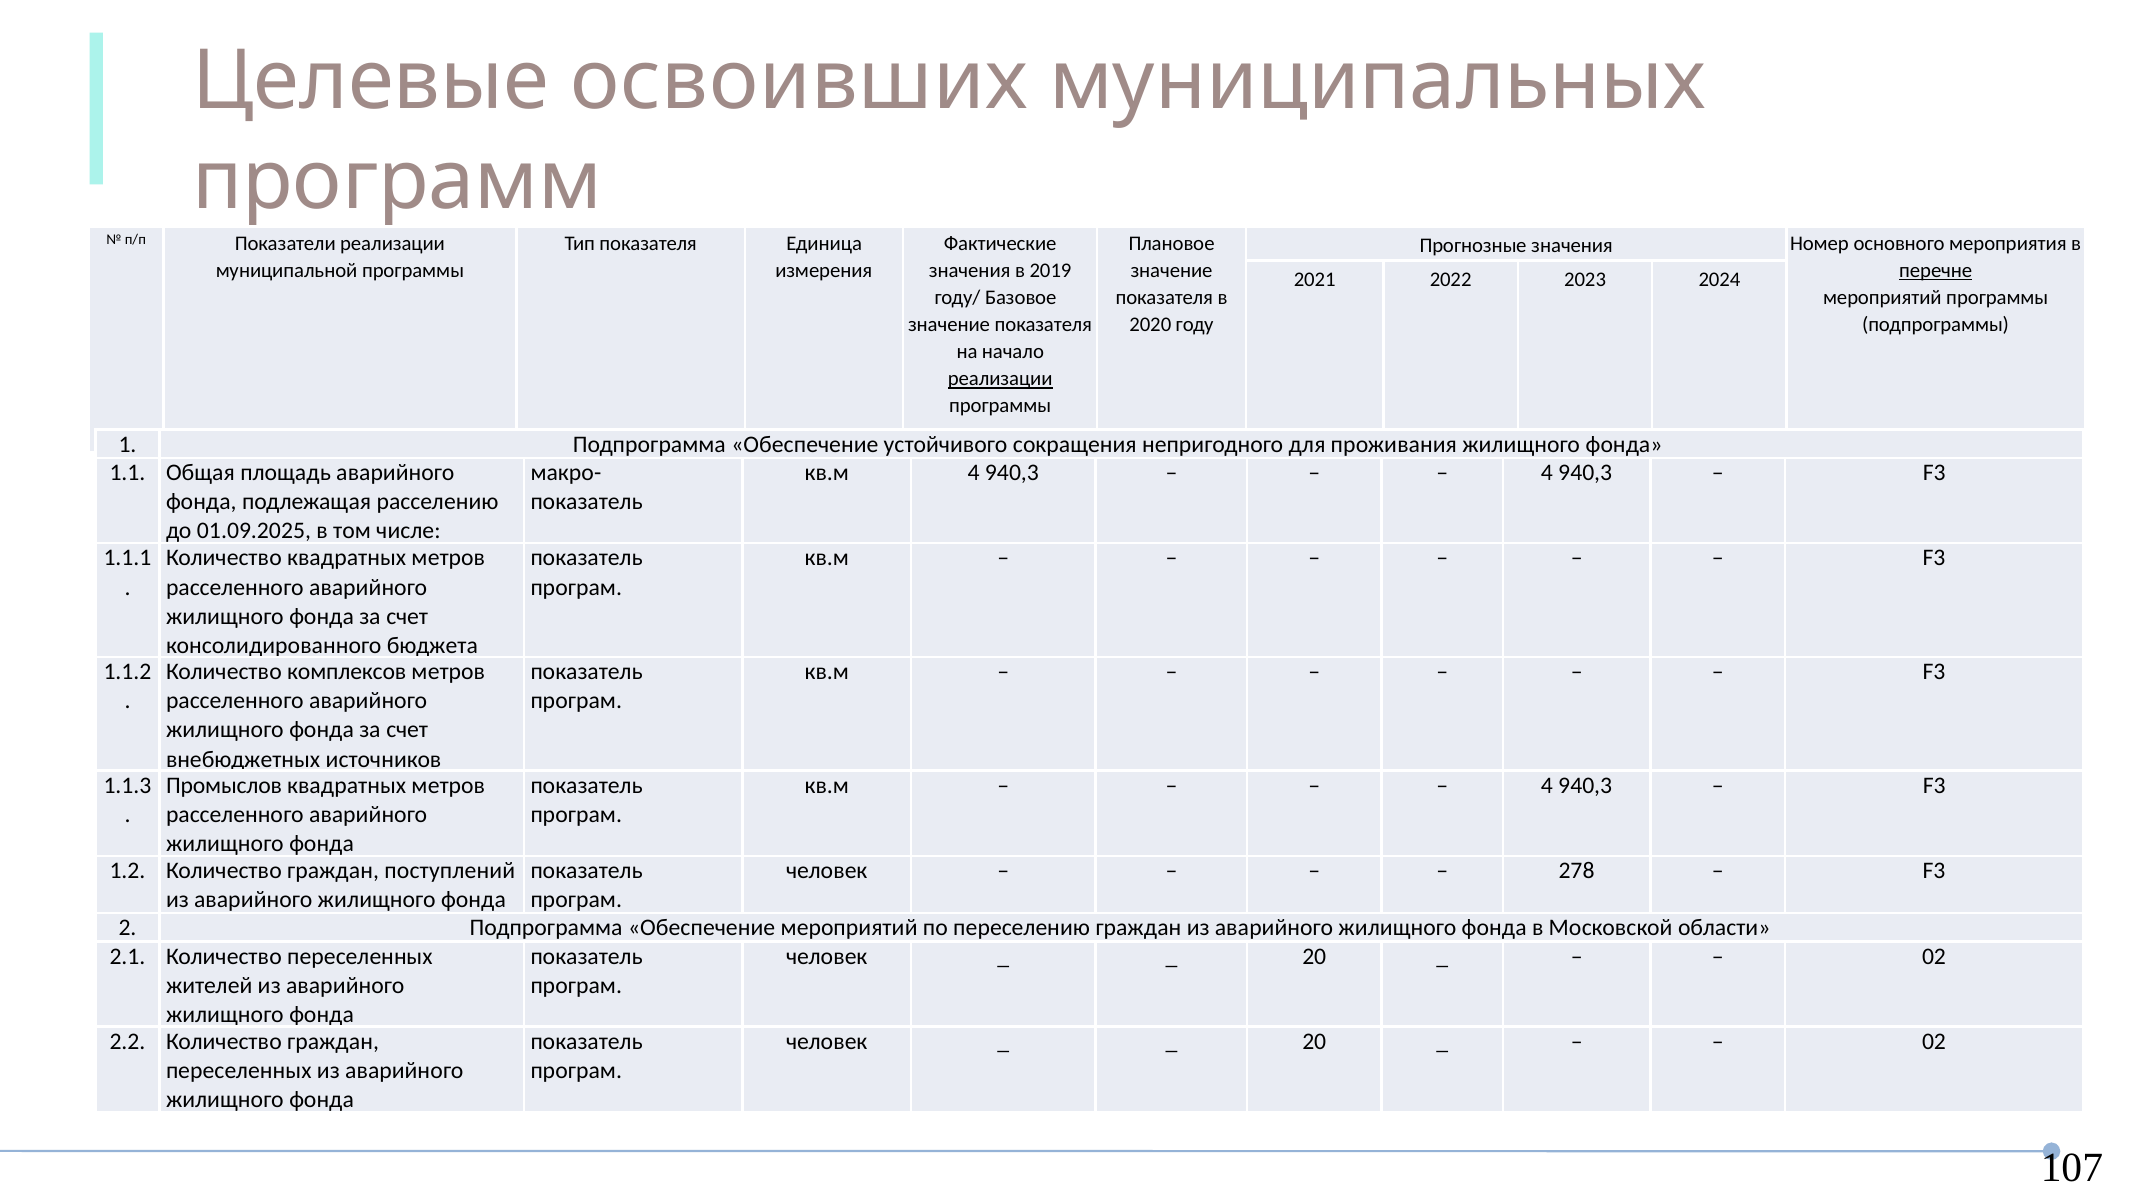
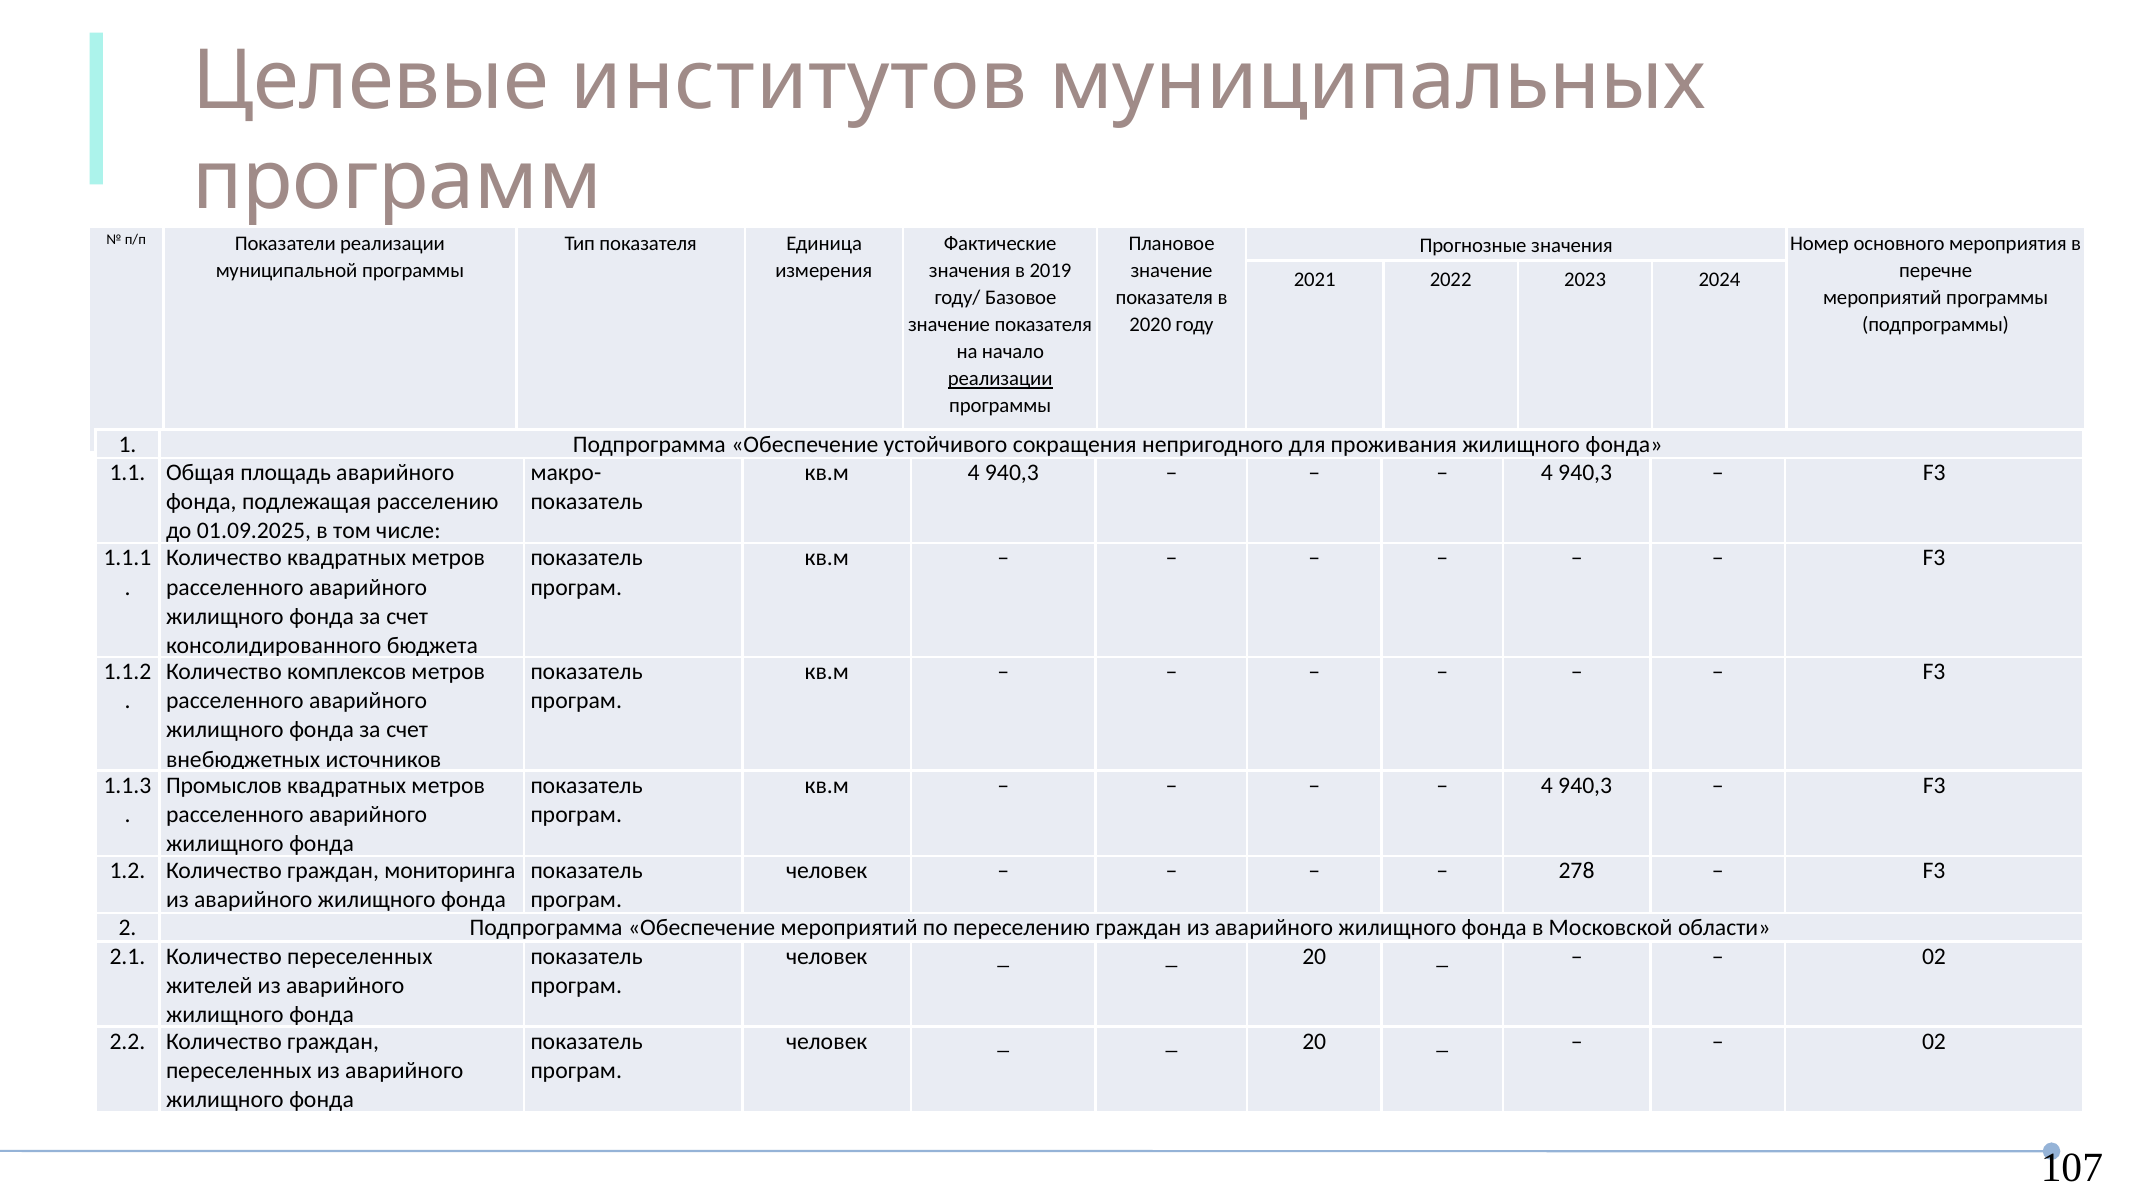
освоивших: освоивших -> институтов
перечне underline: present -> none
поступлений: поступлений -> мониторинга
